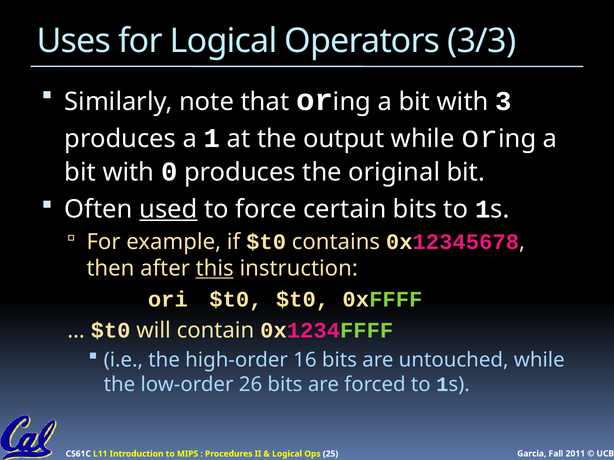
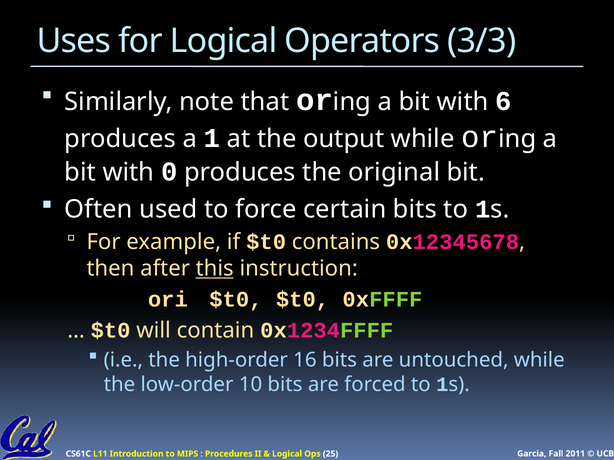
3: 3 -> 6
used underline: present -> none
26: 26 -> 10
